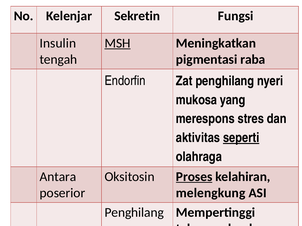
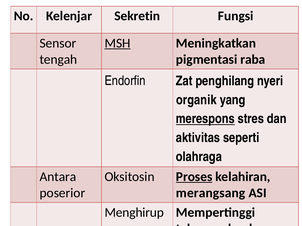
Insulin: Insulin -> Sensor
mukosa: mukosa -> organik
merespons underline: none -> present
seperti underline: present -> none
melengkung: melengkung -> merangsang
Penghilang at (134, 213): Penghilang -> Menghirup
